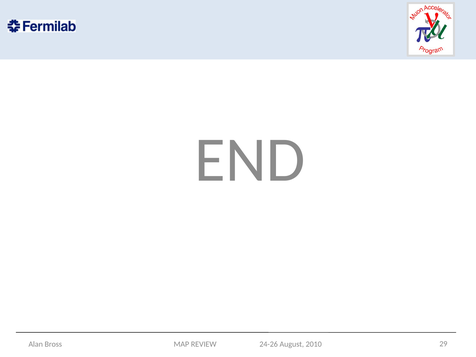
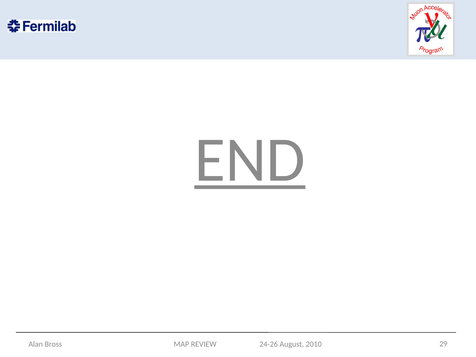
END underline: none -> present
